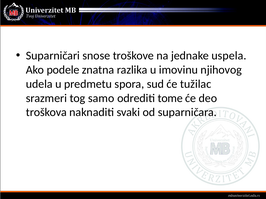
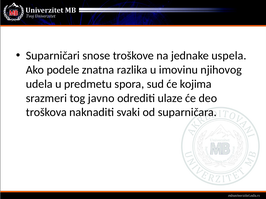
tužilac: tužilac -> kojima
samo: samo -> javno
tome: tome -> ulaze
